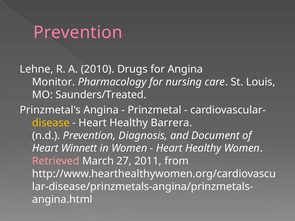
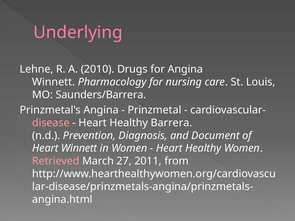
Prevention at (78, 32): Prevention -> Underlying
Monitor at (54, 82): Monitor -> Winnett
Saunders/Treated: Saunders/Treated -> Saunders/Barrera
disease colour: yellow -> pink
